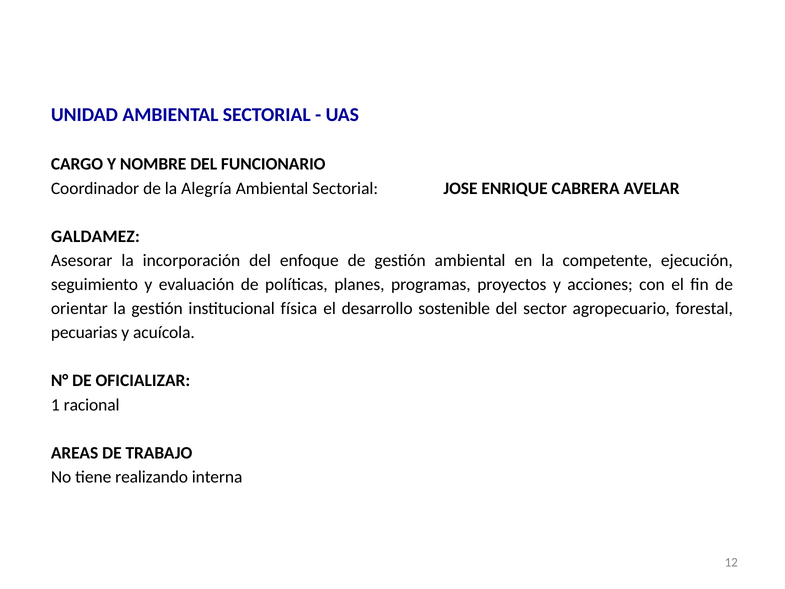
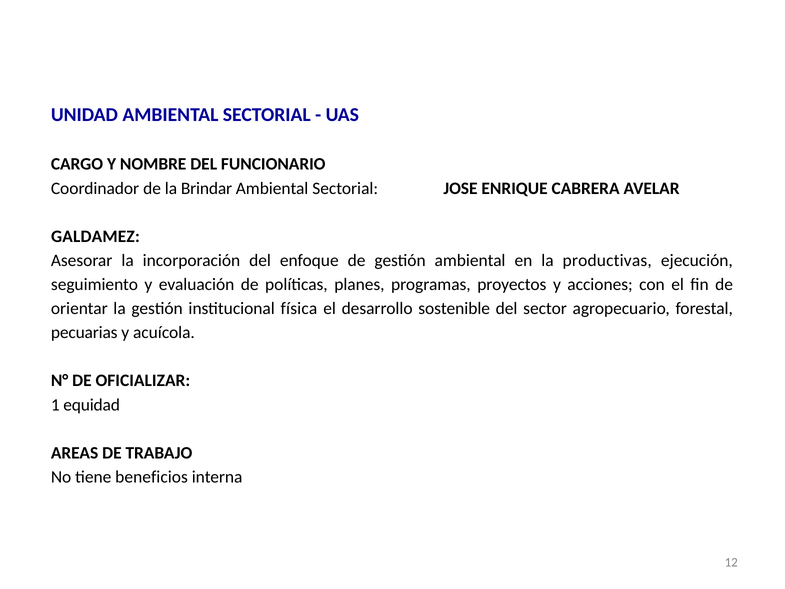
Alegría: Alegría -> Brindar
competente: competente -> productivas
racional: racional -> equidad
realizando: realizando -> beneficios
